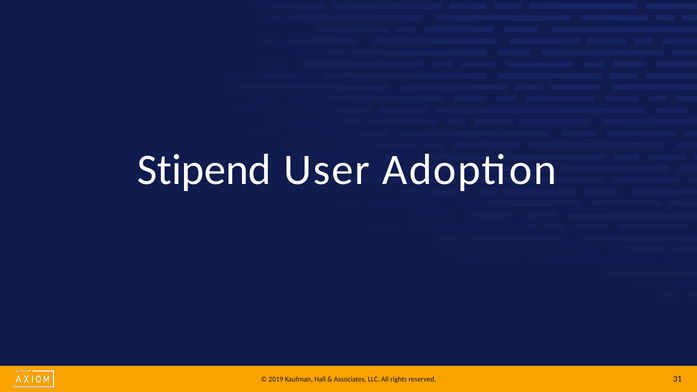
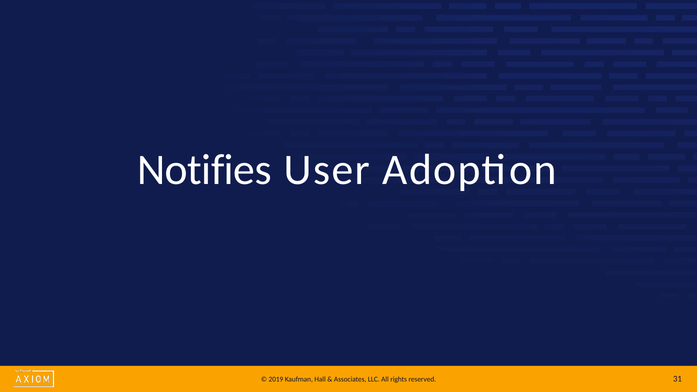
Stipend: Stipend -> Notifies
